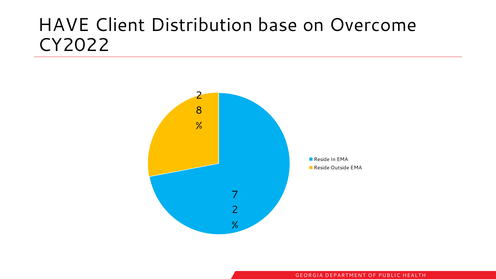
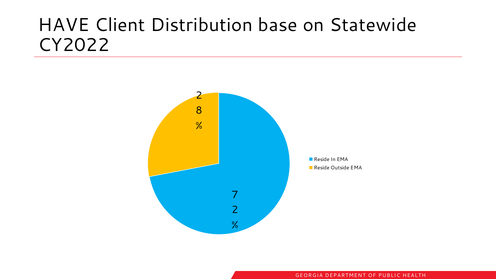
Overcome: Overcome -> Statewide
